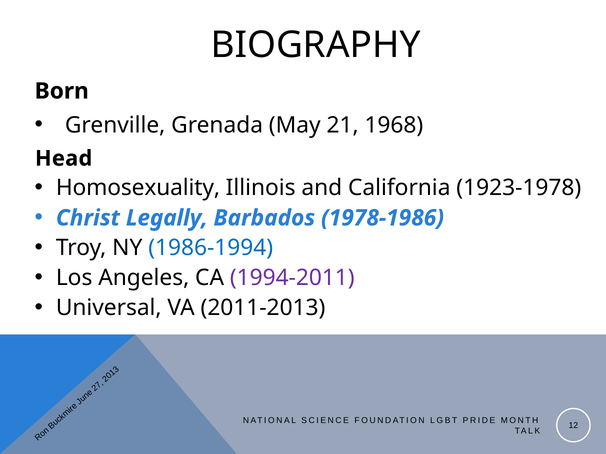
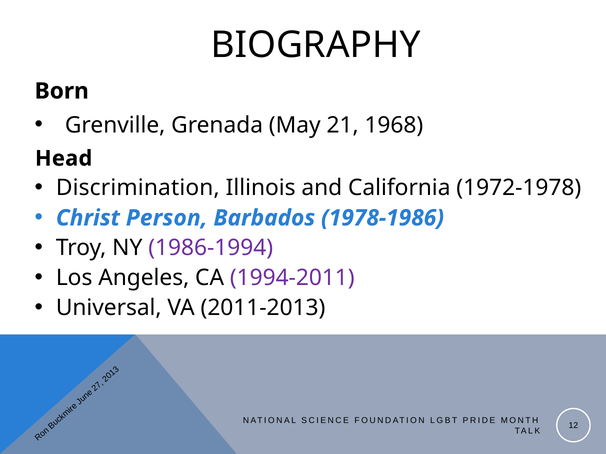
Homosexuality: Homosexuality -> Discrimination
1923-1978: 1923-1978 -> 1972-1978
Legally: Legally -> Person
1986-1994 colour: blue -> purple
